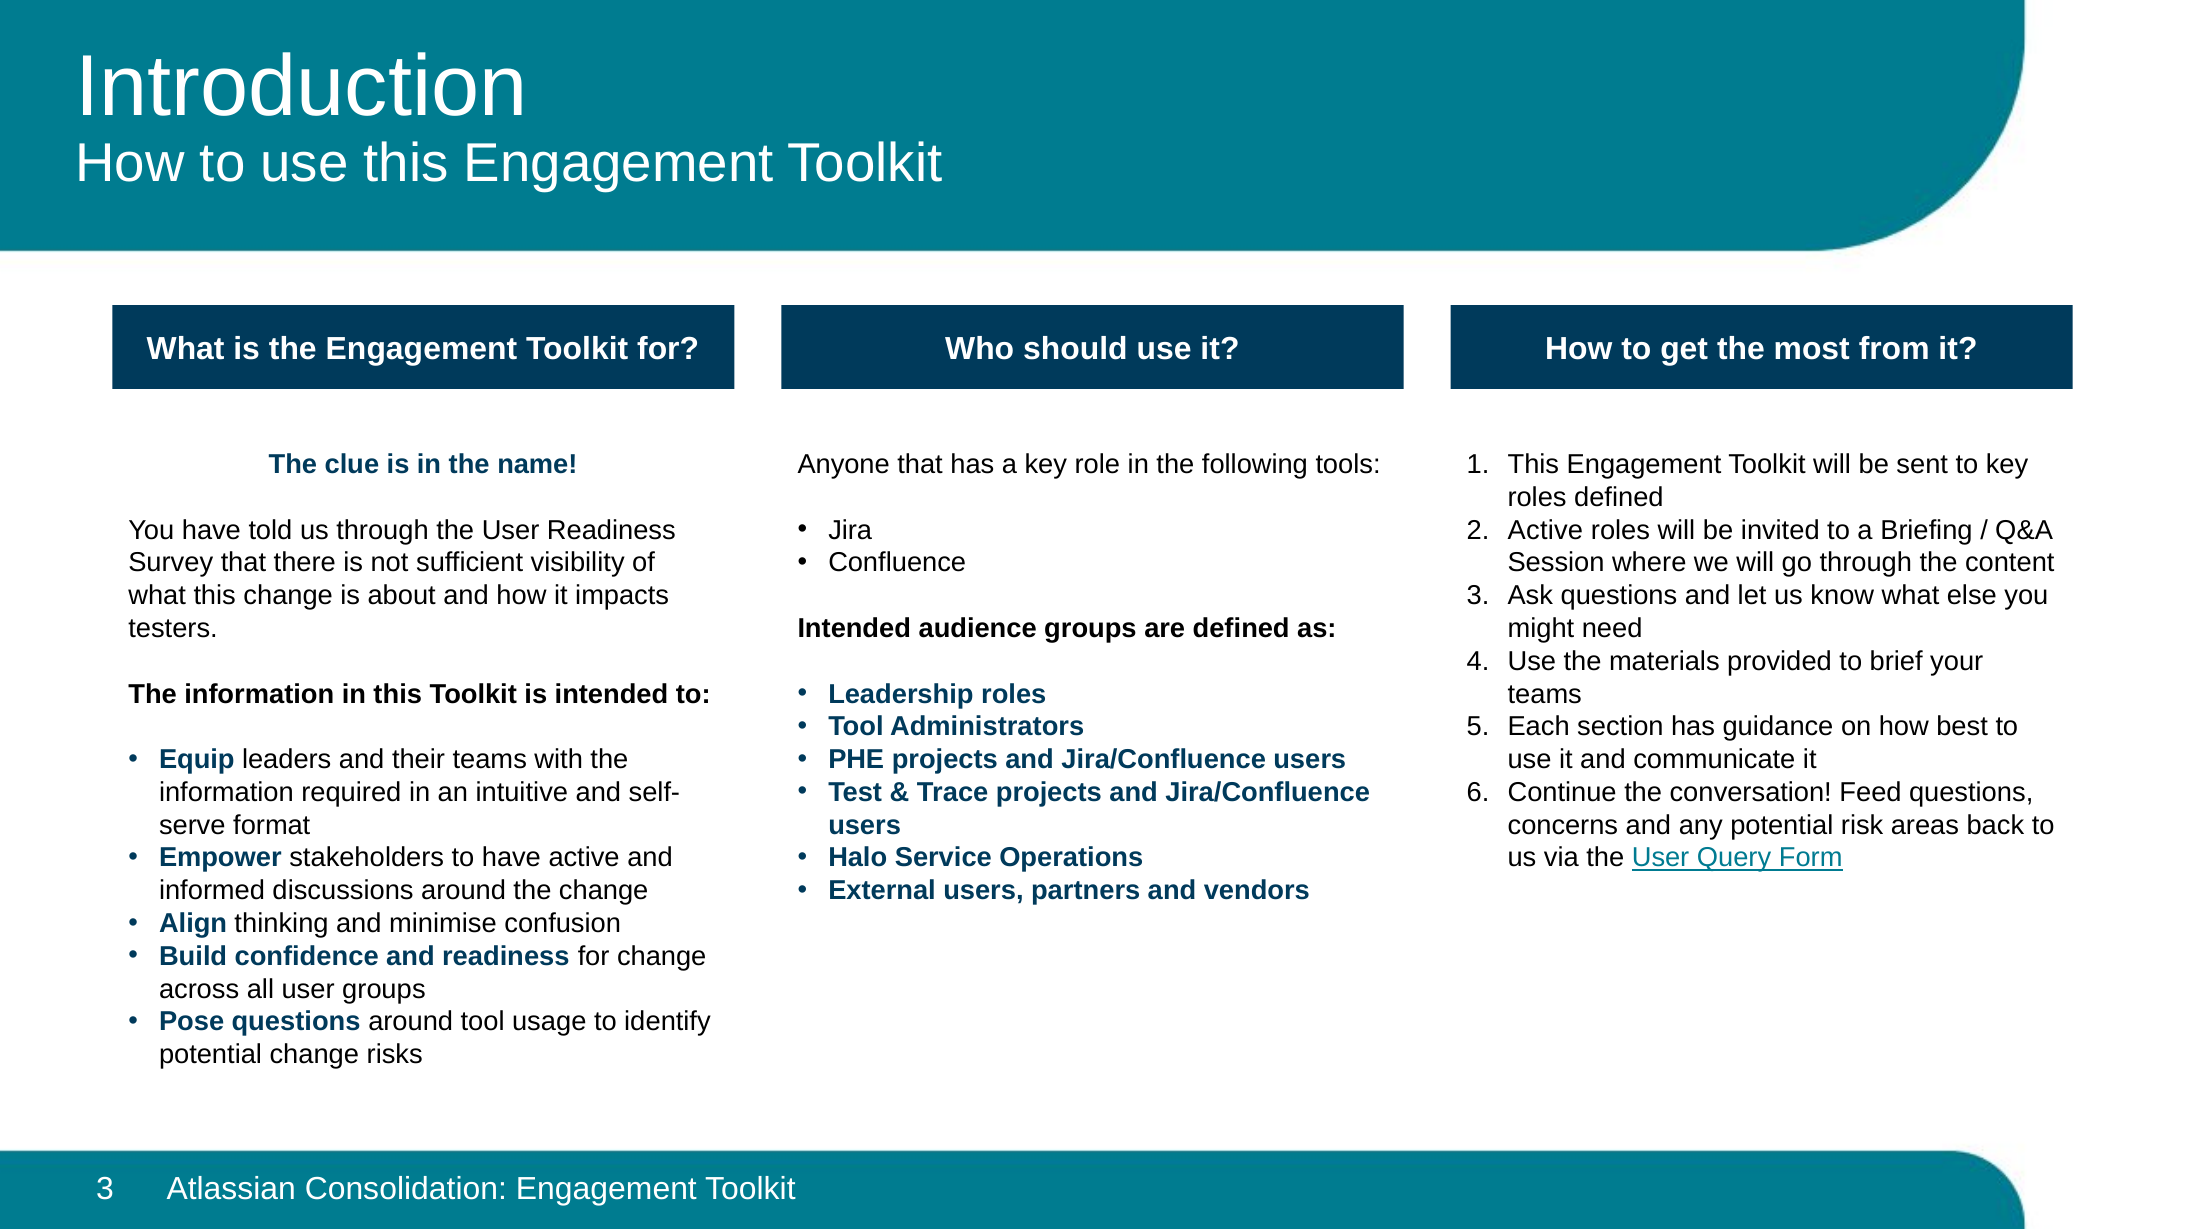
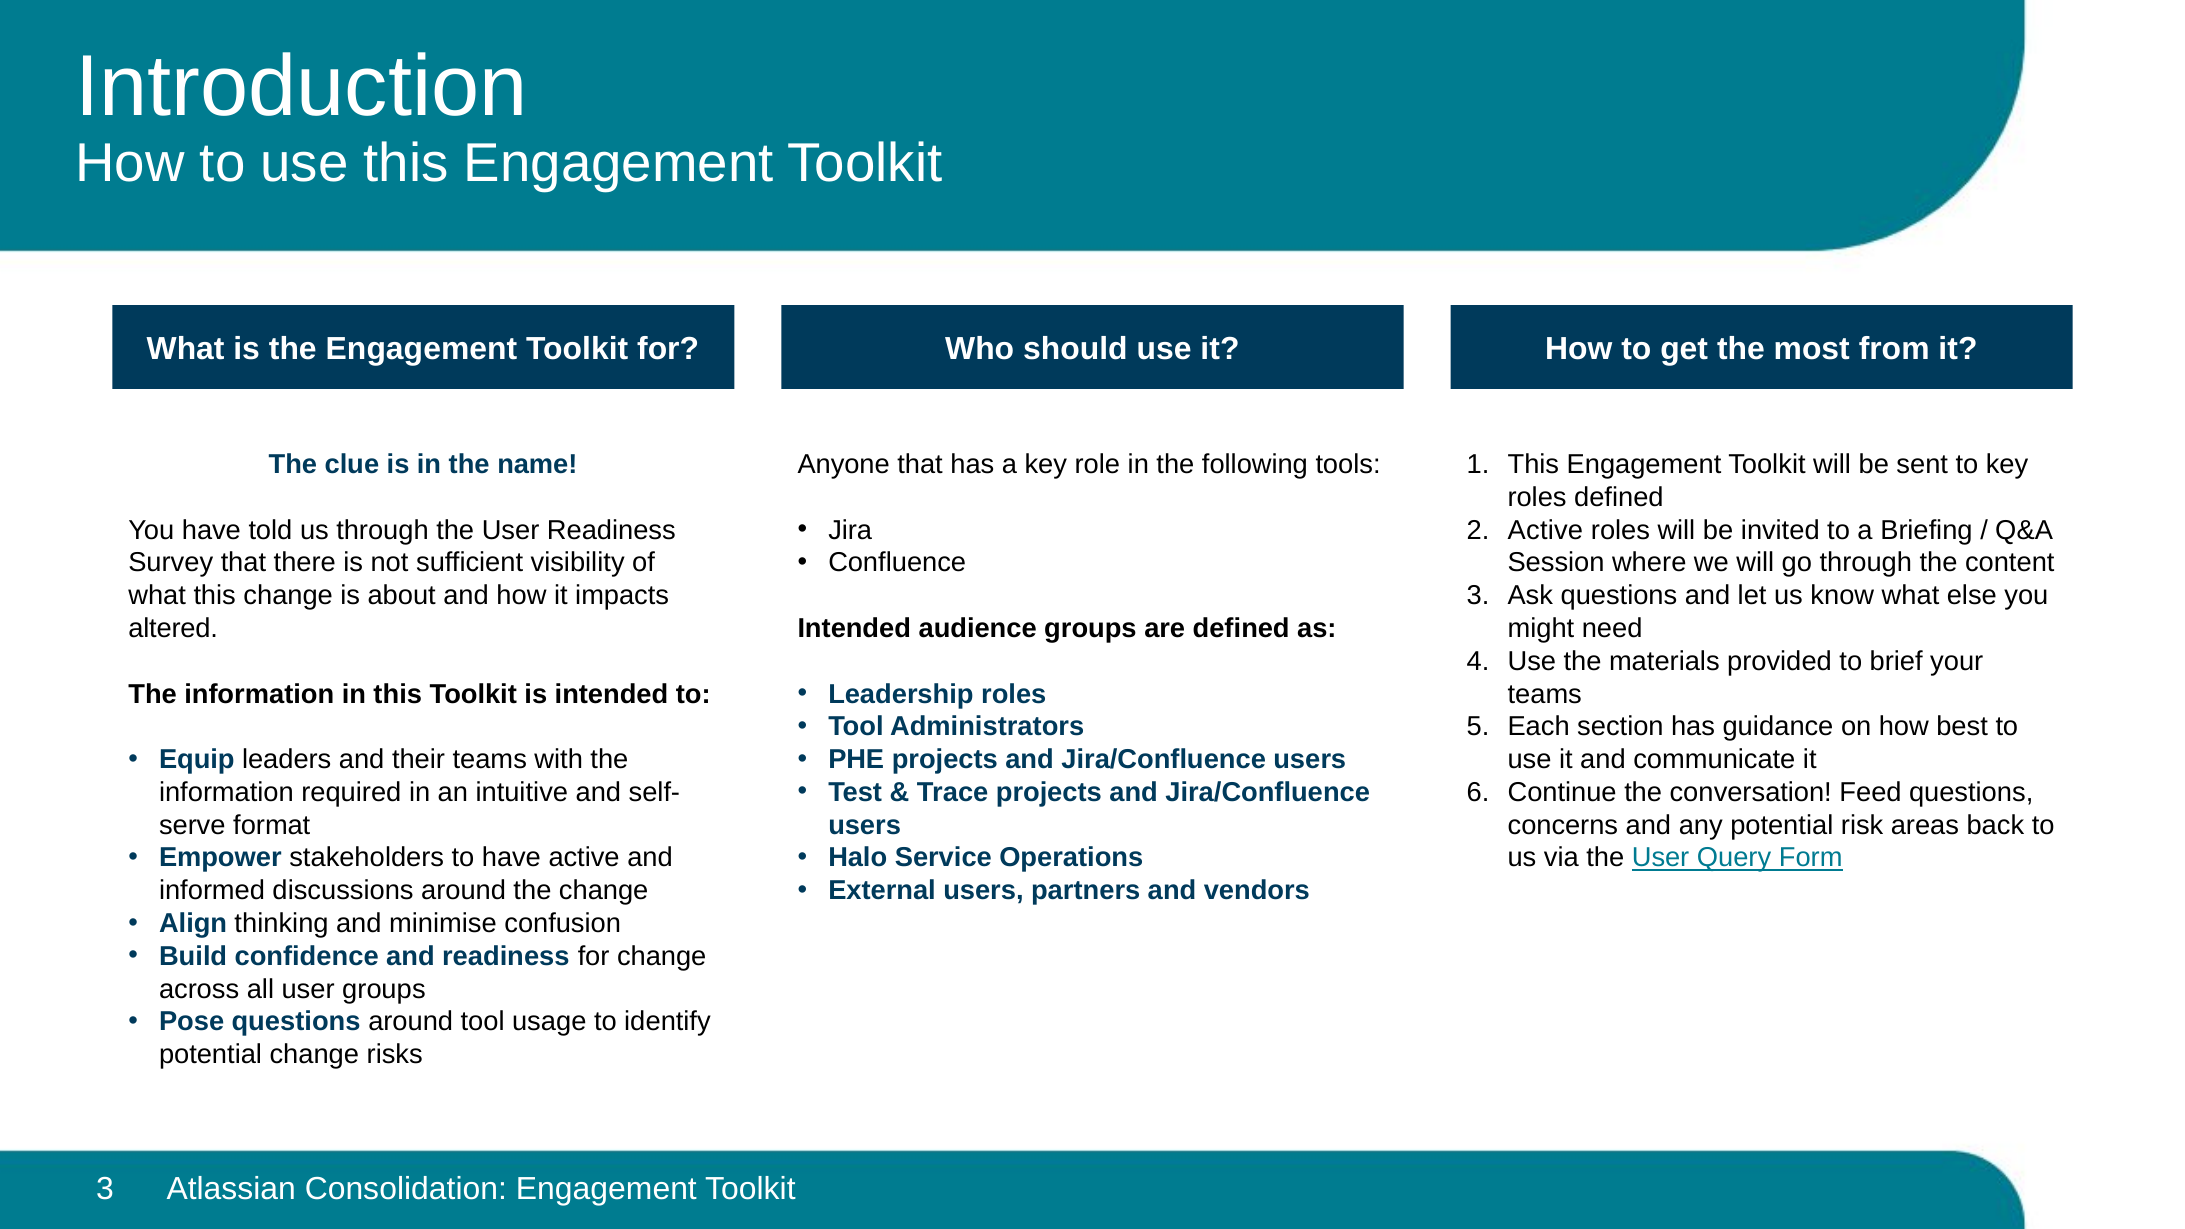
testers: testers -> altered
